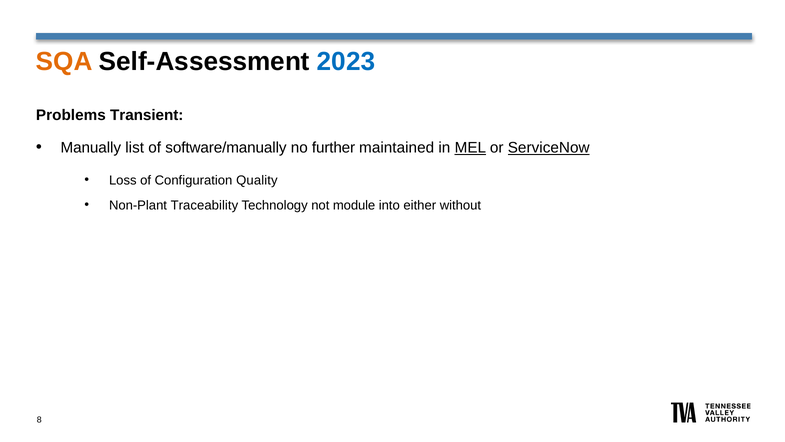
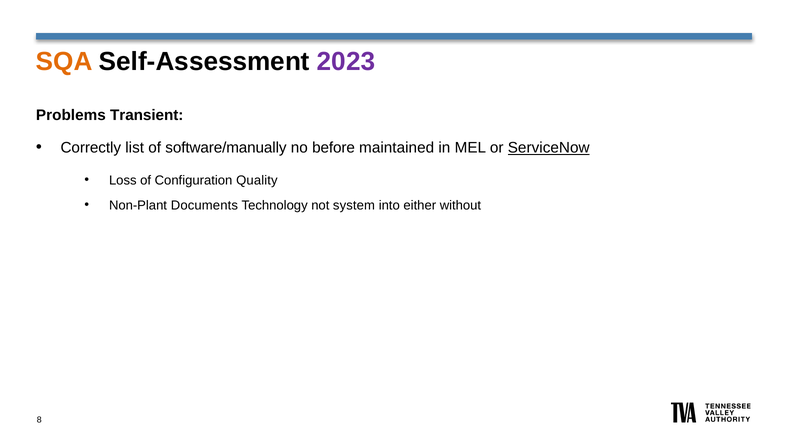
2023 colour: blue -> purple
Manually: Manually -> Correctly
further: further -> before
MEL underline: present -> none
Traceability: Traceability -> Documents
module: module -> system
